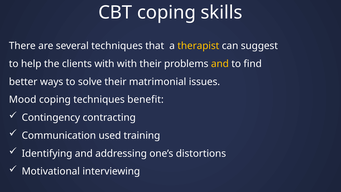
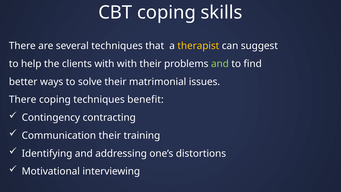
and at (220, 64) colour: yellow -> light green
Mood at (23, 100): Mood -> There
Communication used: used -> their
